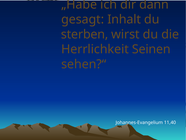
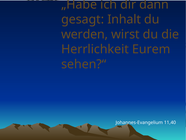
sterben: sterben -> werden
Seinen: Seinen -> Eurem
